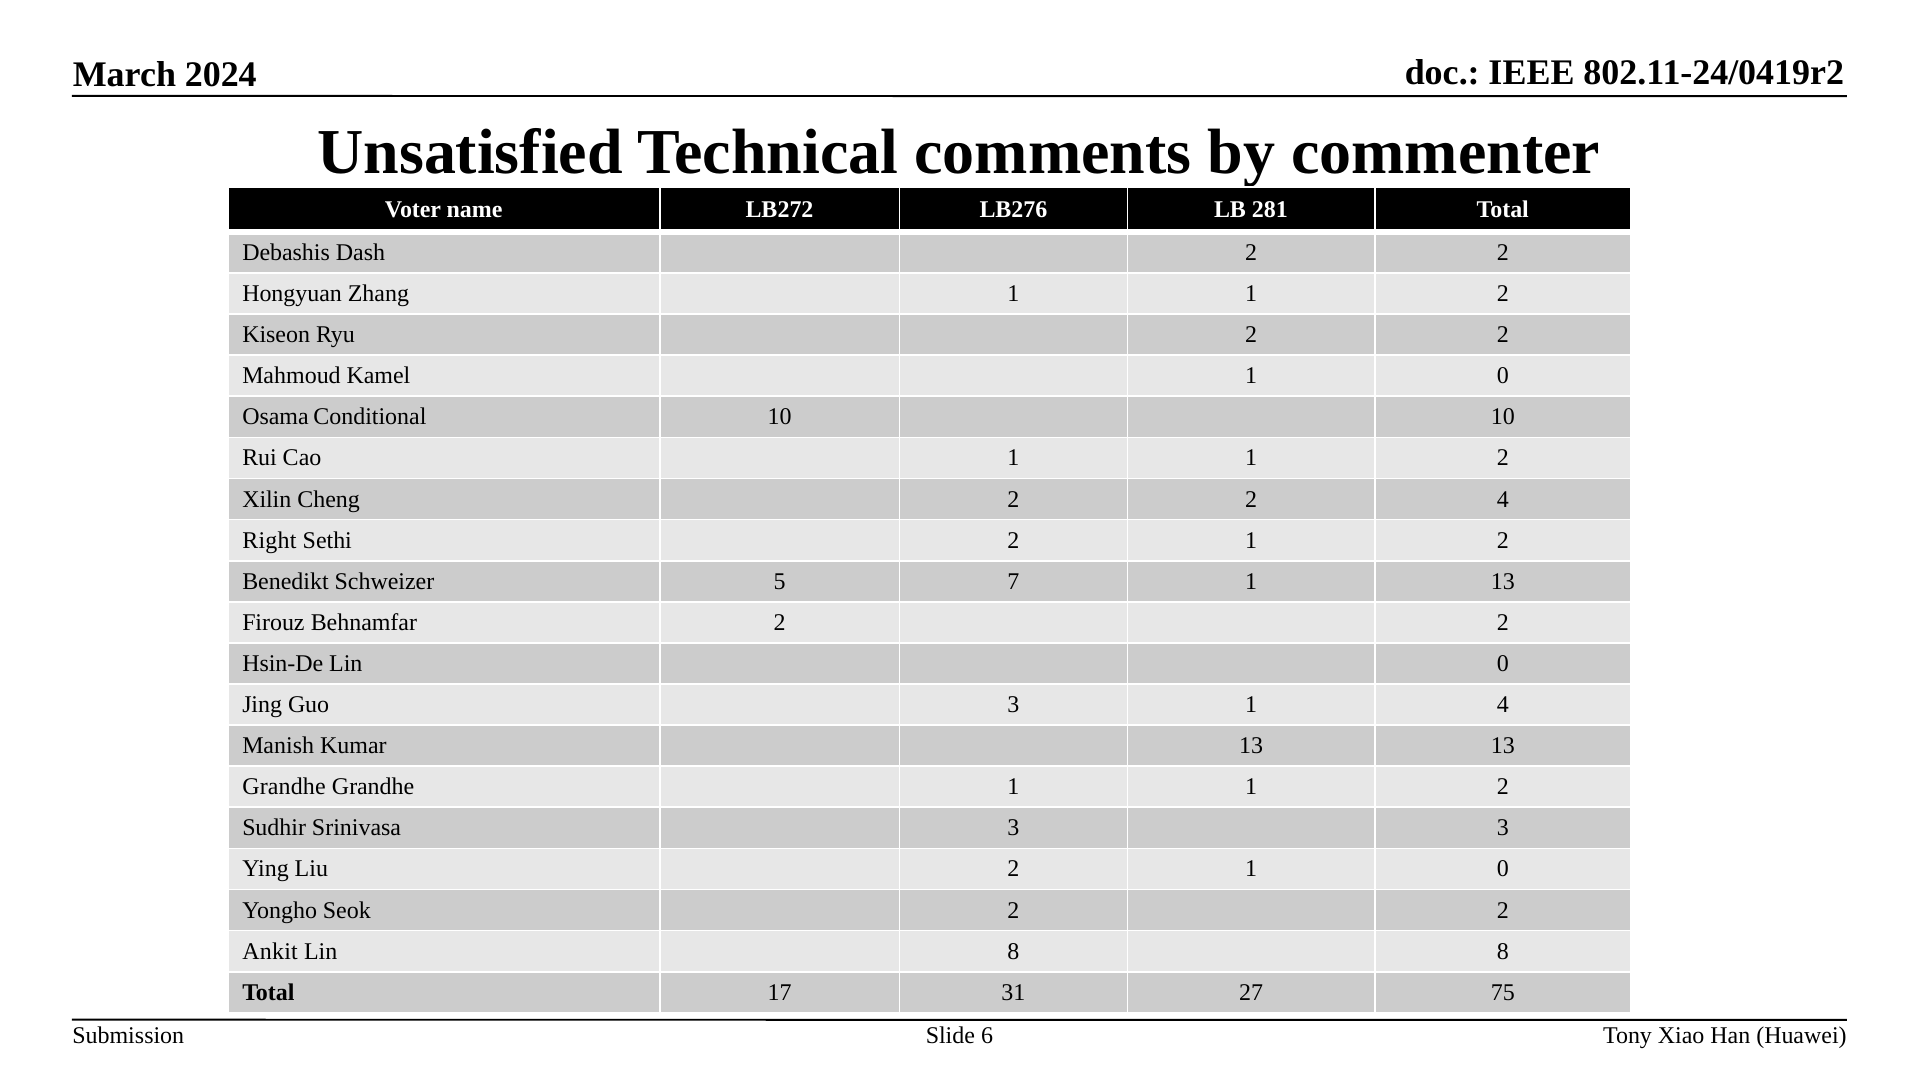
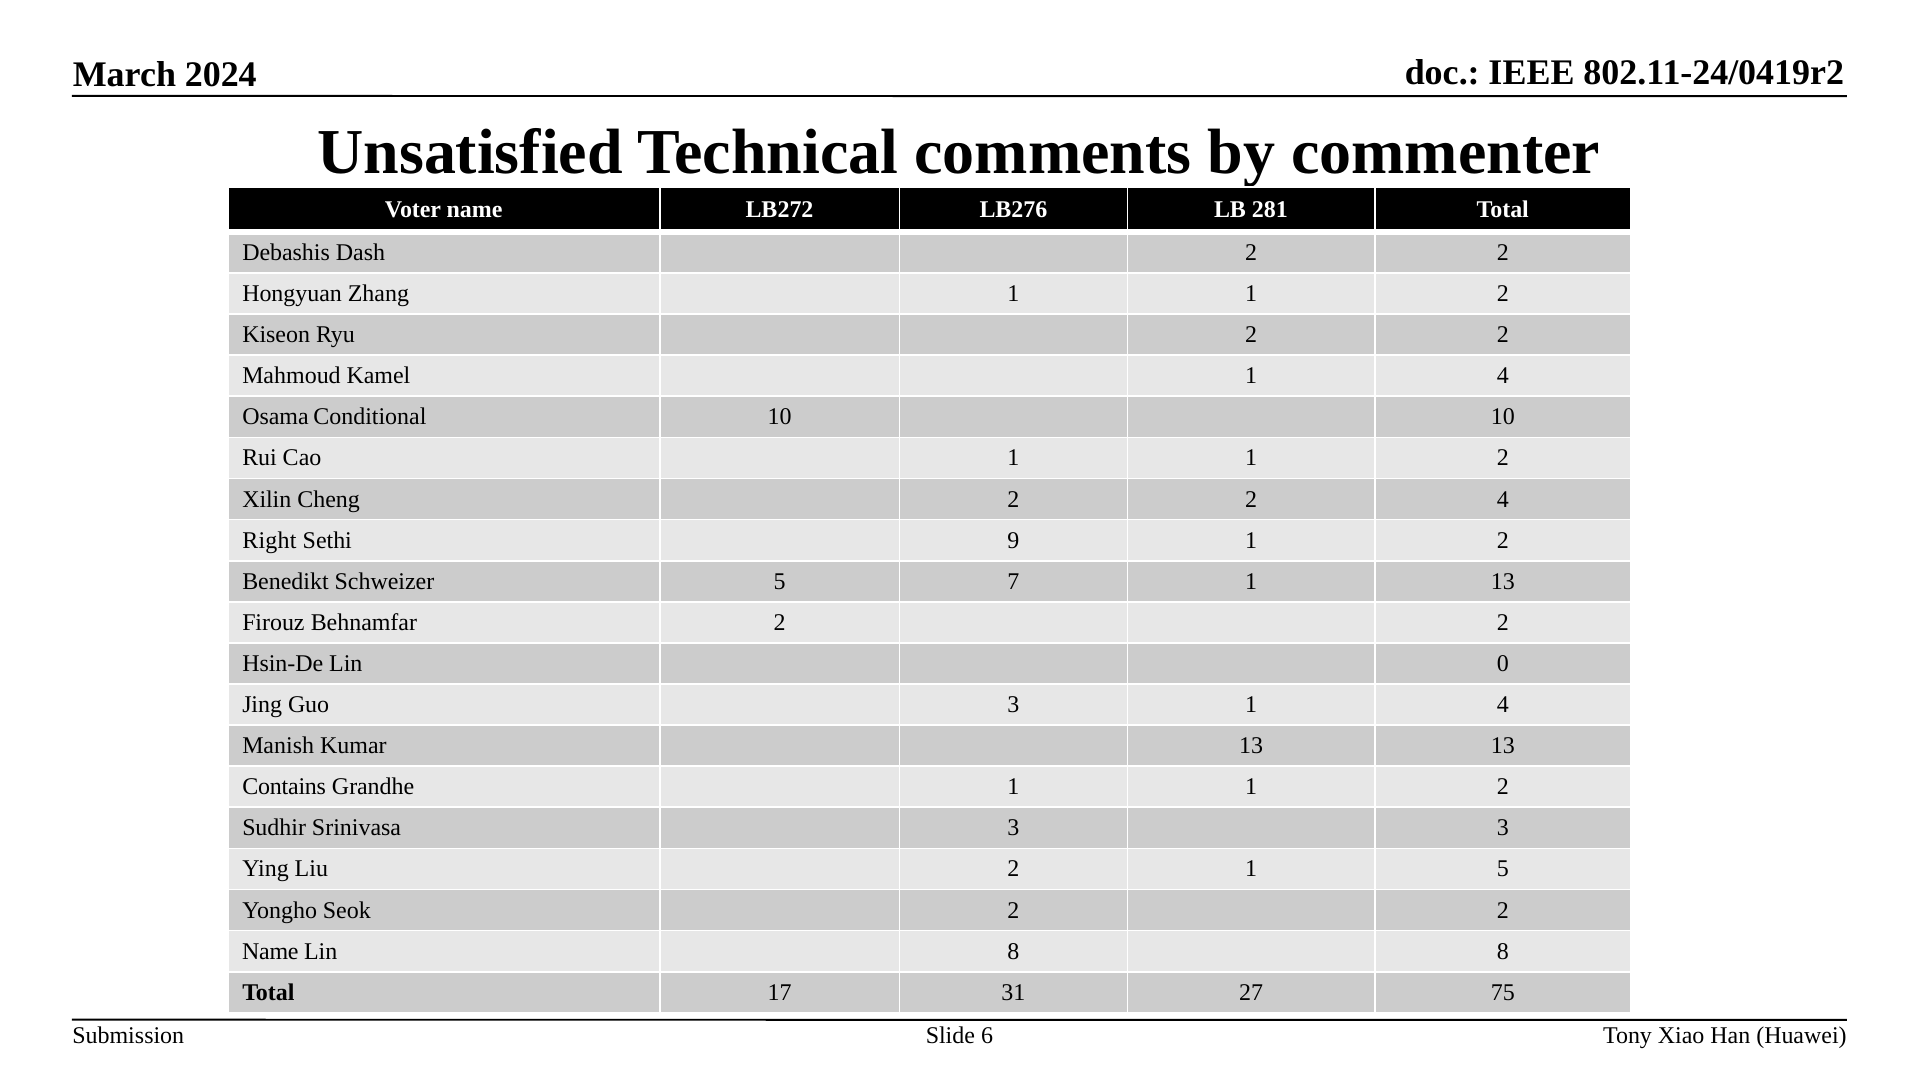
Kamel 1 0: 0 -> 4
Sethi 2: 2 -> 9
Grandhe at (284, 786): Grandhe -> Contains
2 1 0: 0 -> 5
Ankit at (270, 951): Ankit -> Name
